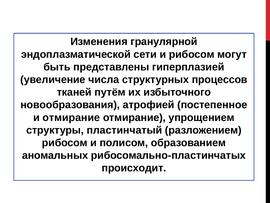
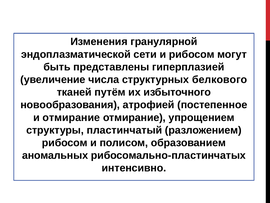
процессов: процессов -> белкового
происходит: происходит -> интенсивно
